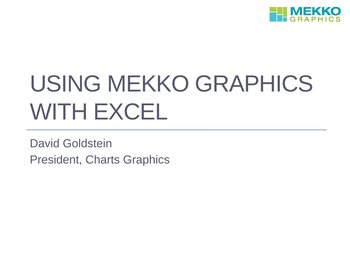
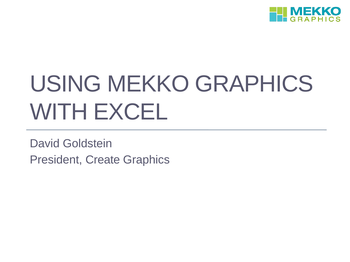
Charts: Charts -> Create
